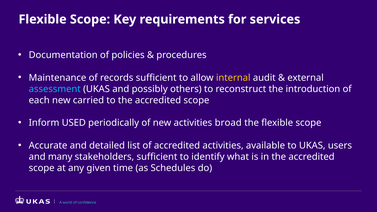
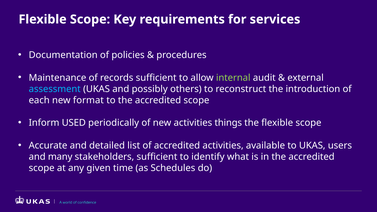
internal colour: yellow -> light green
carried: carried -> format
broad: broad -> things
